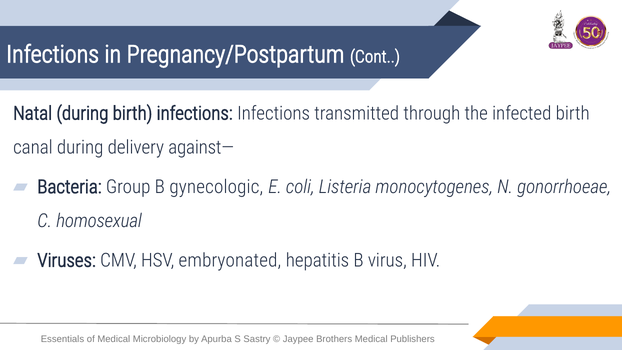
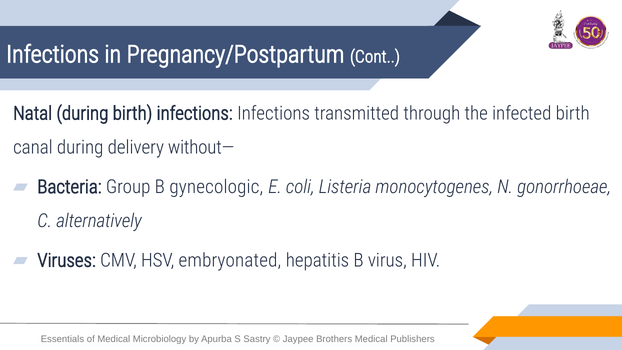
against—: against— -> without—
homosexual: homosexual -> alternatively
